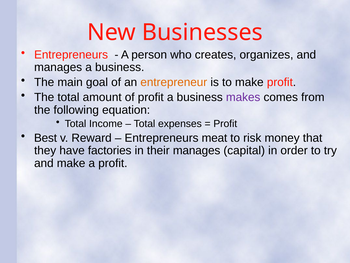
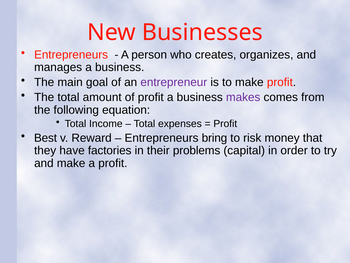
entrepreneur colour: orange -> purple
meat: meat -> bring
their manages: manages -> problems
